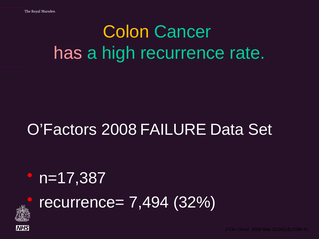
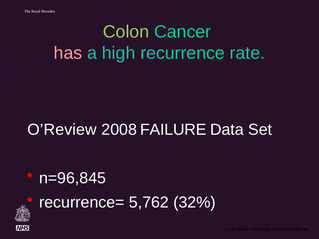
Colon colour: yellow -> light green
O’Factors: O’Factors -> O’Review
n=17,387: n=17,387 -> n=96,845
7,494: 7,494 -> 5,762
